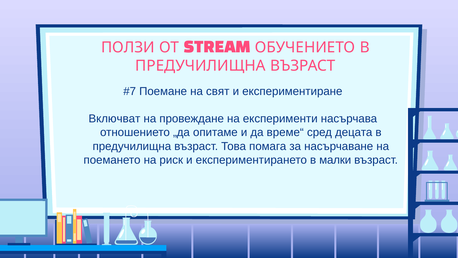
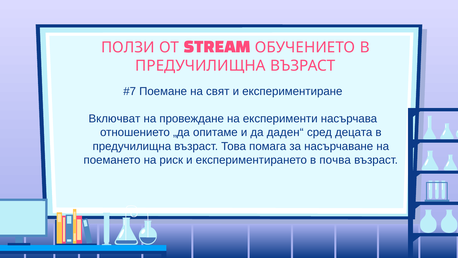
време“: време“ -> даден“
малки: малки -> почва
